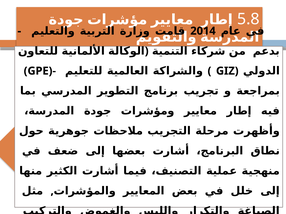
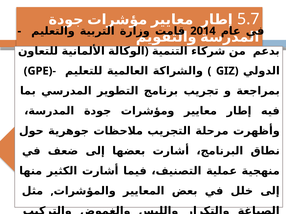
5.8: 5.8 -> 5.7
